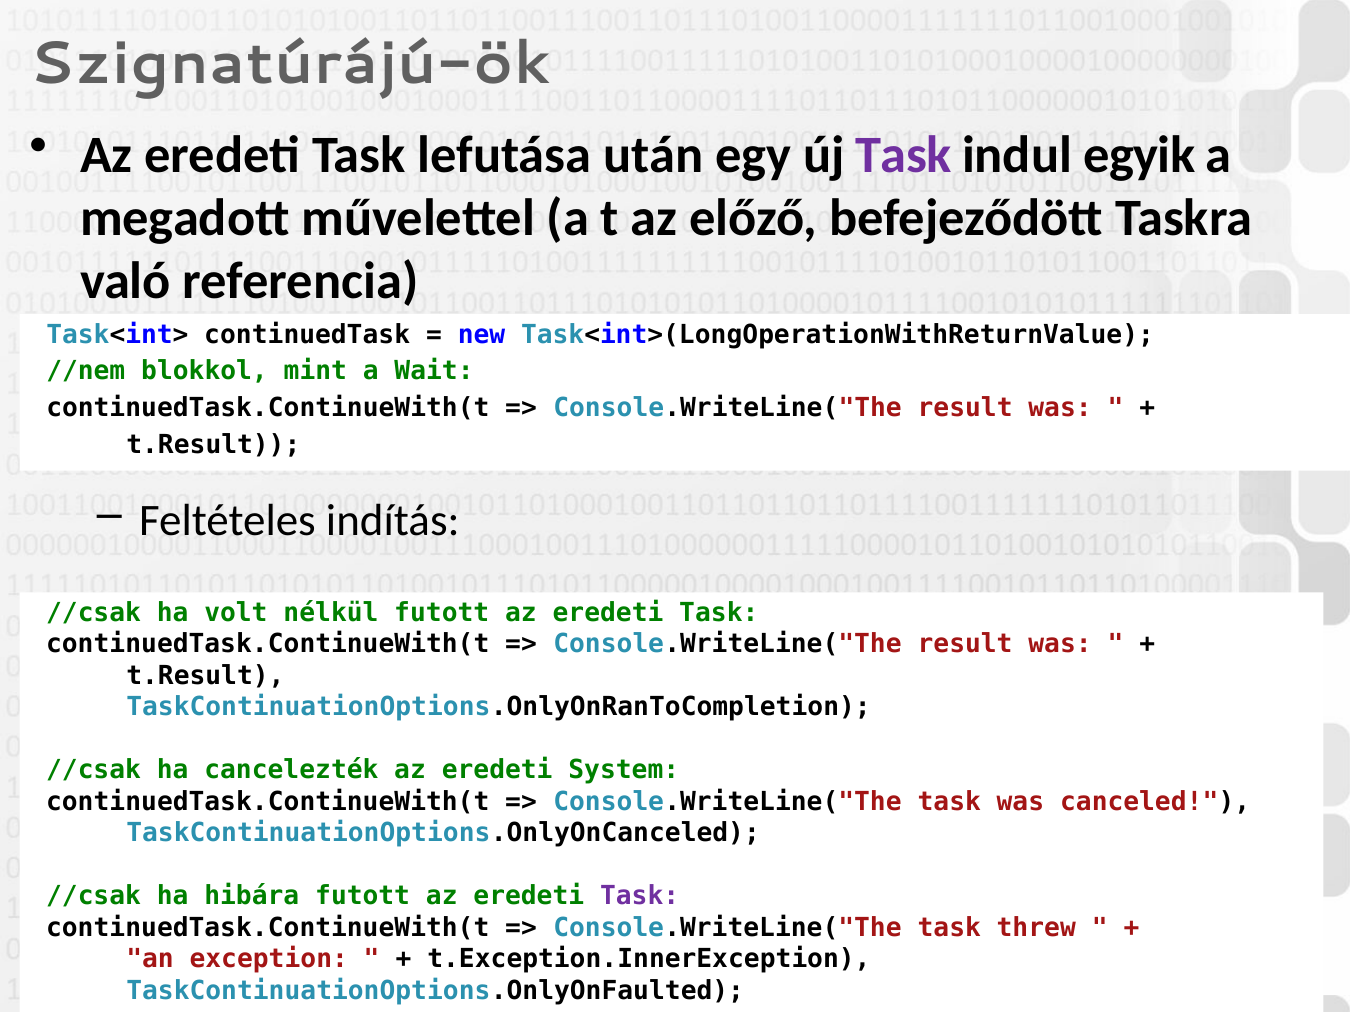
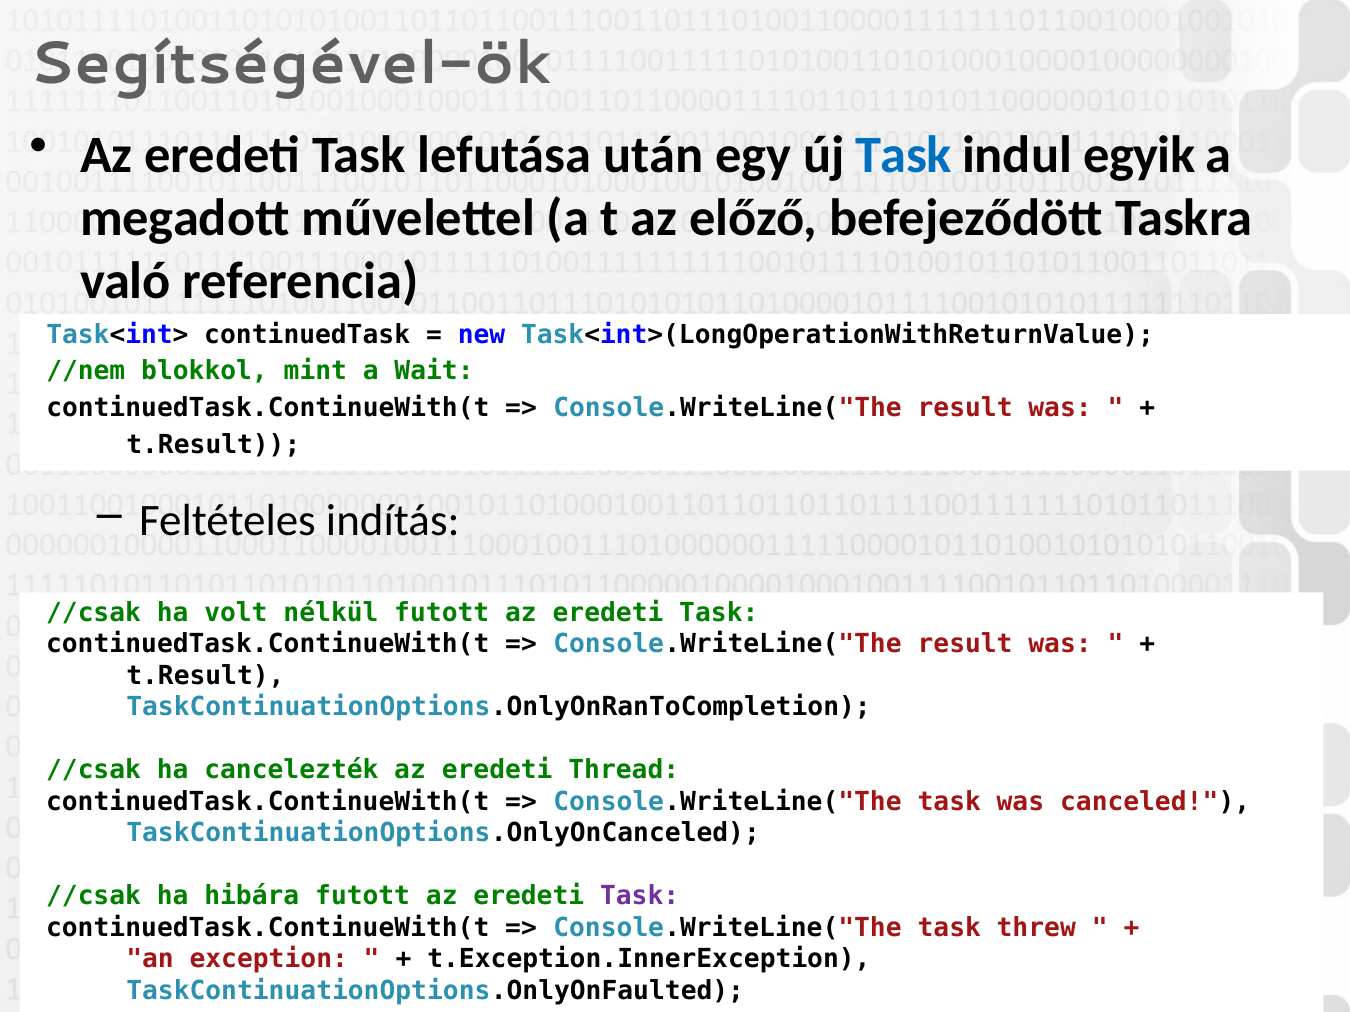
Szignatúrájú-ök: Szignatúrájú-ök -> Segítségével-ök
Task at (904, 155) colour: purple -> blue
System: System -> Thread
